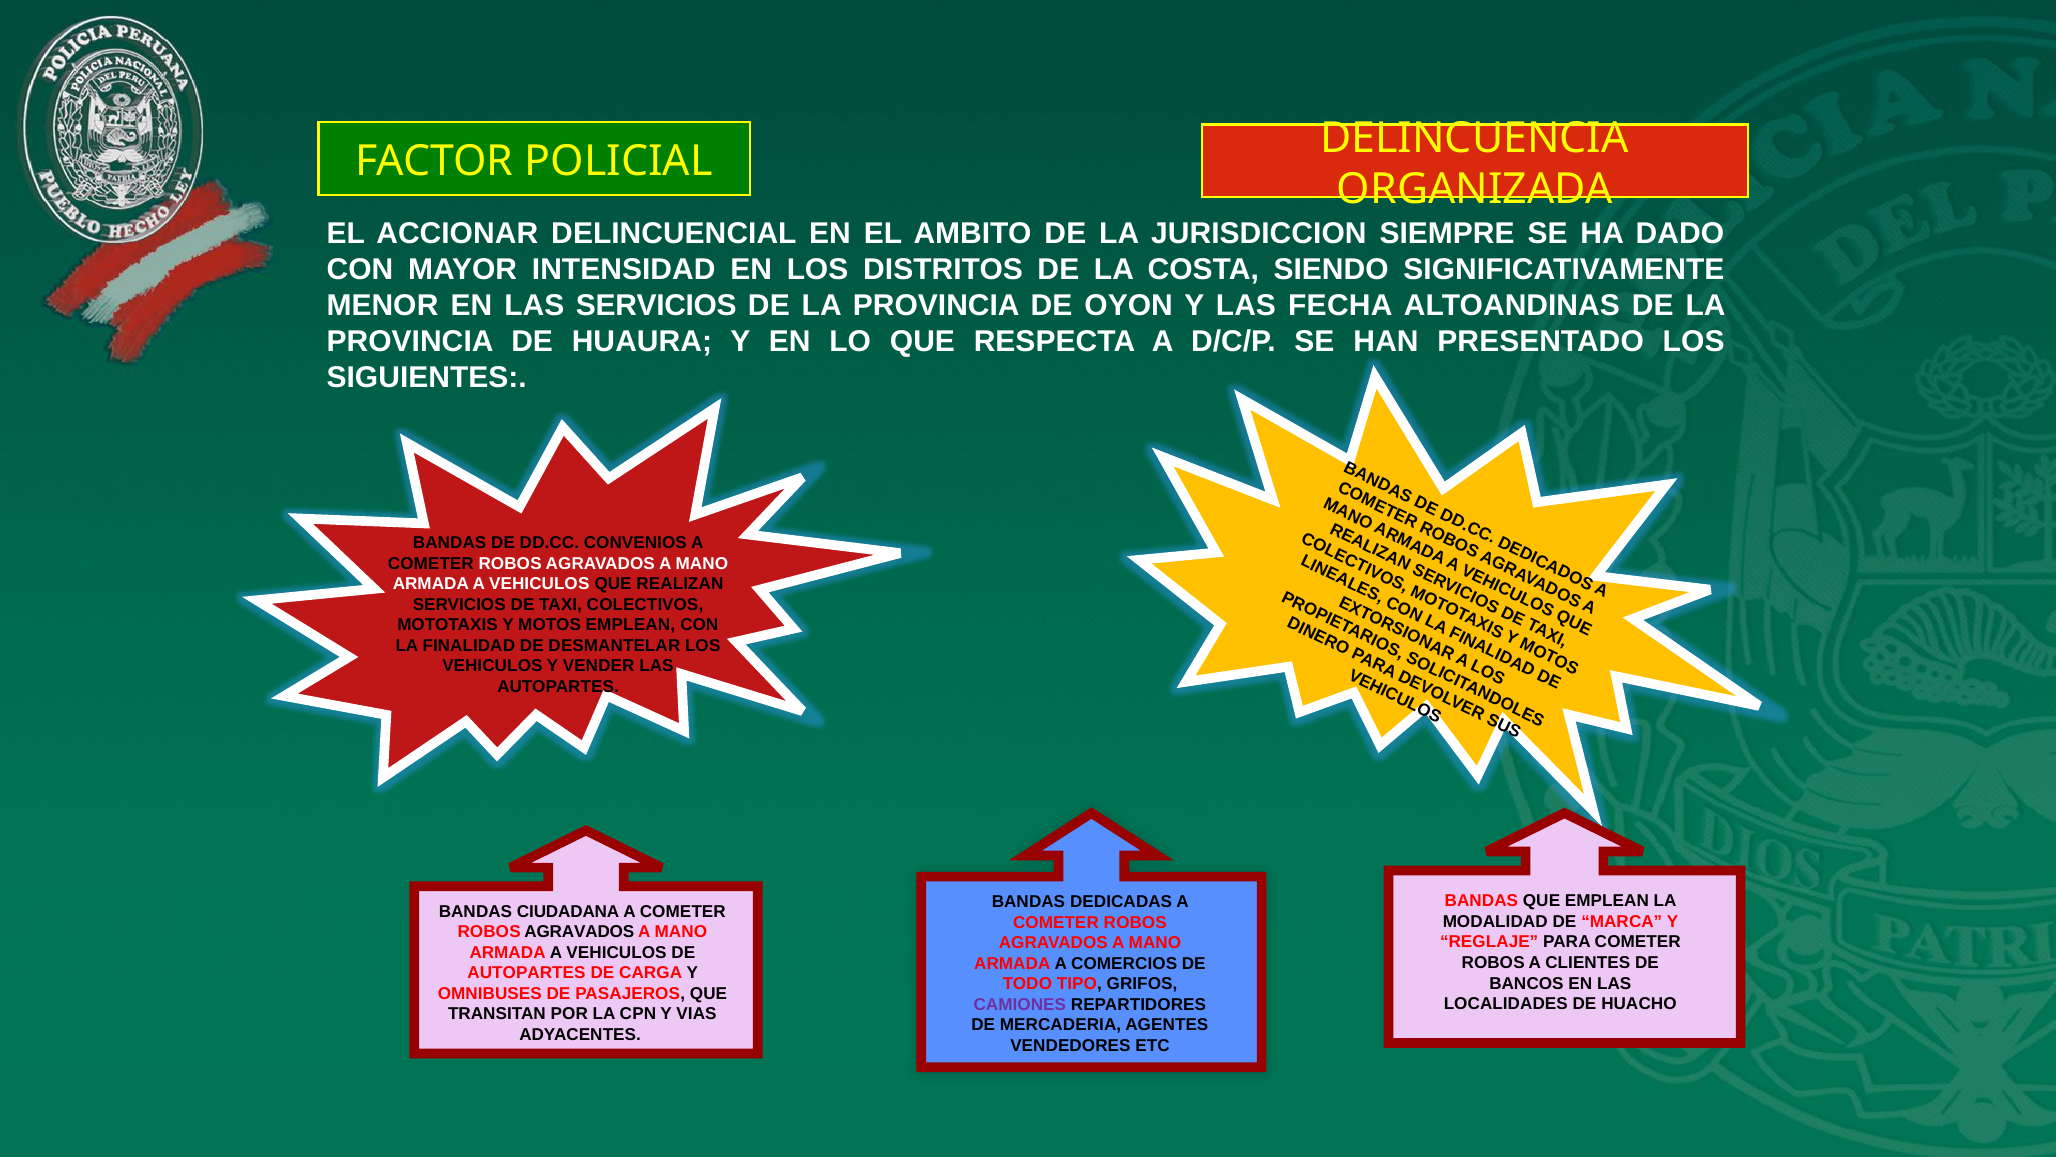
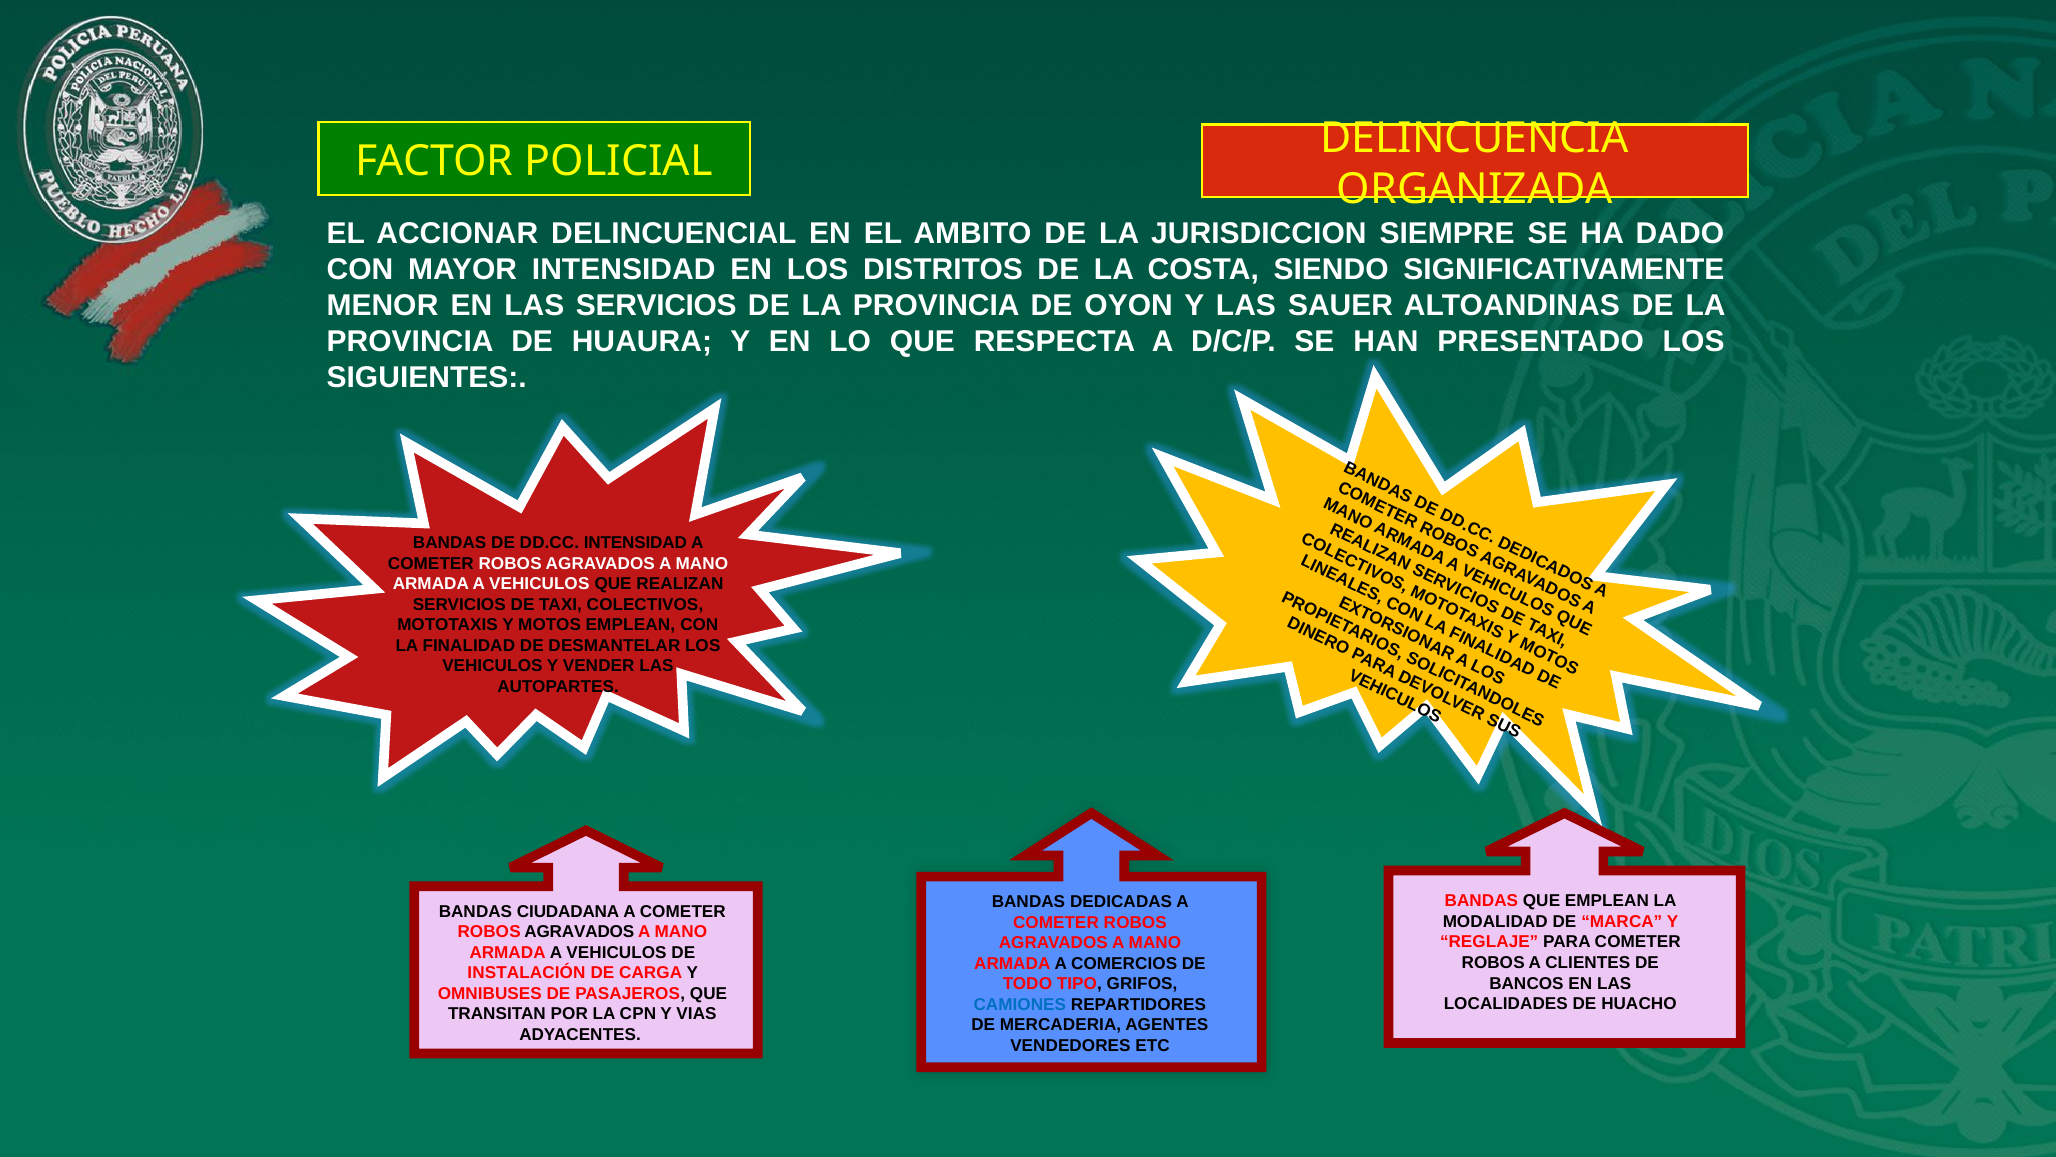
FECHA: FECHA -> SAUER
DD.CC CONVENIOS: CONVENIOS -> INTENSIDAD
AUTOPARTES at (527, 973): AUTOPARTES -> INSTALACIÓN
CAMIONES colour: purple -> blue
